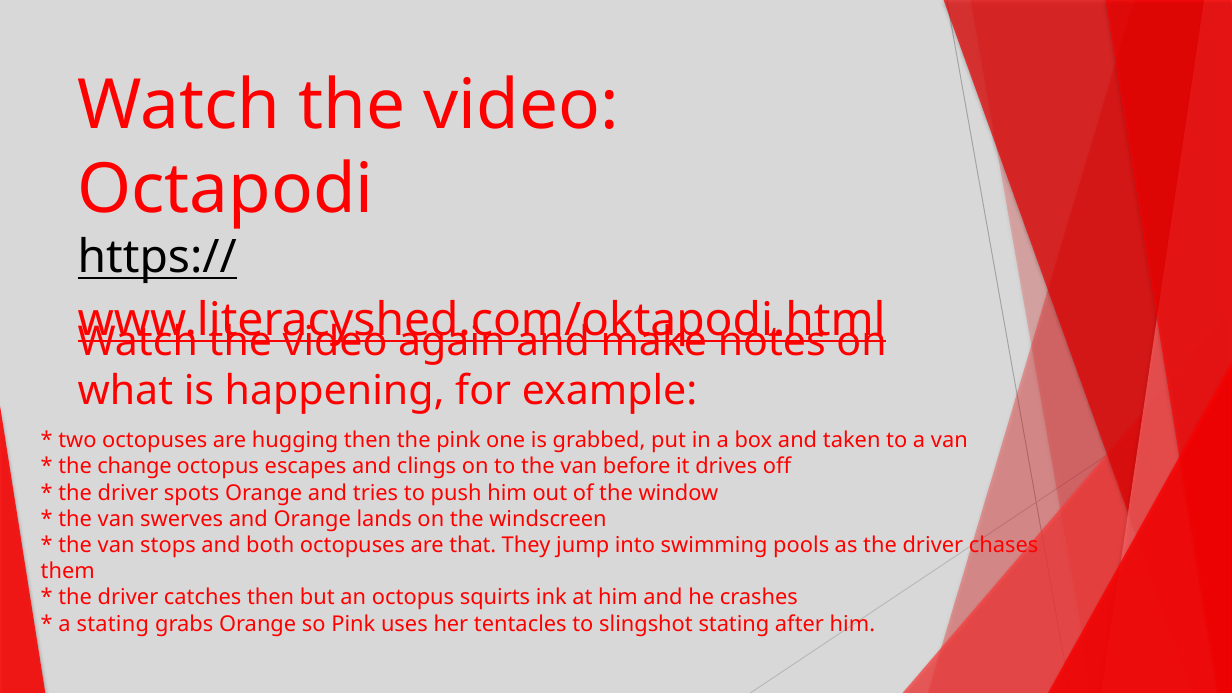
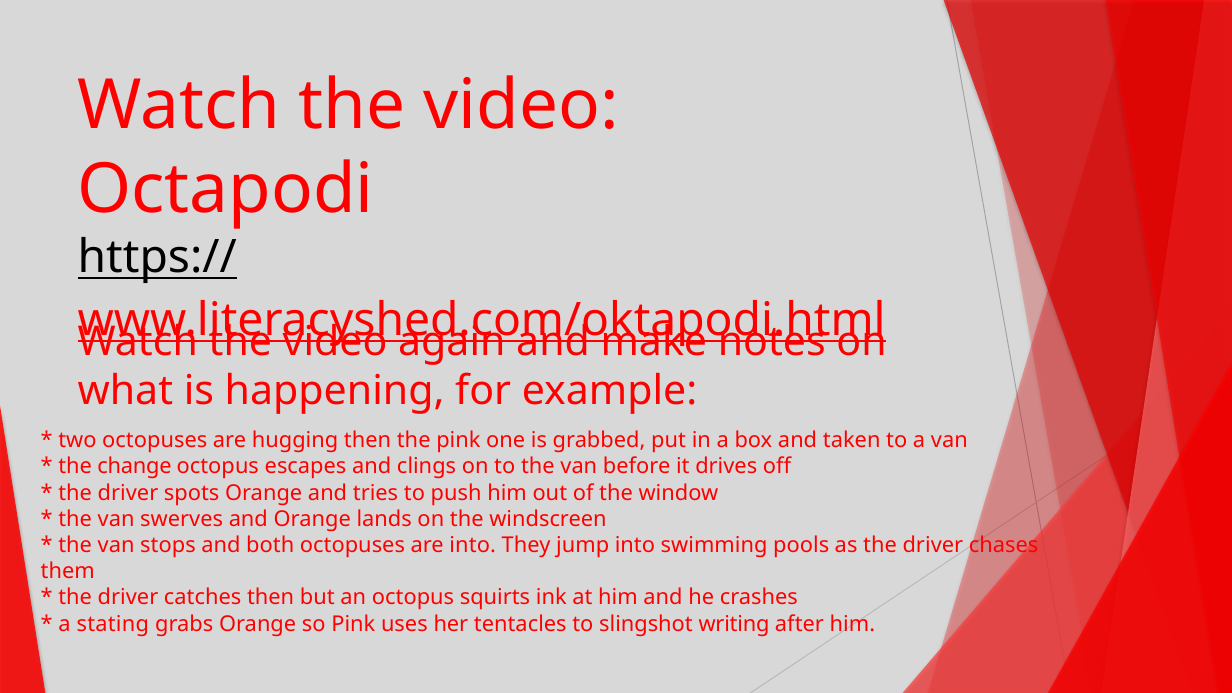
are that: that -> into
slingshot stating: stating -> writing
